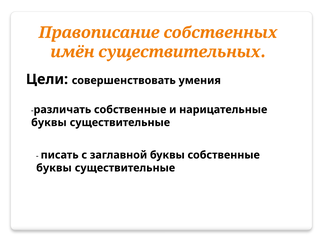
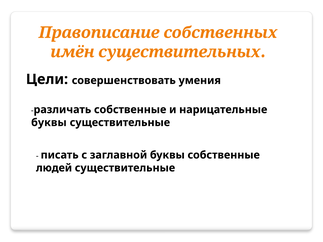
буквы at (54, 168): буквы -> людей
